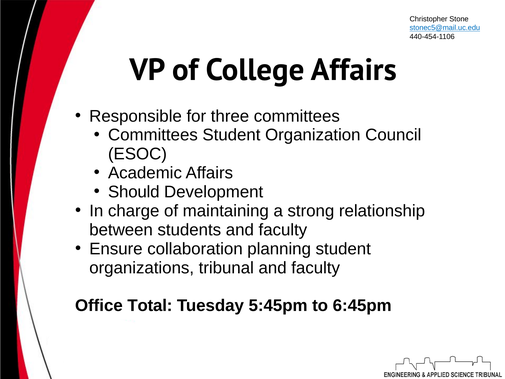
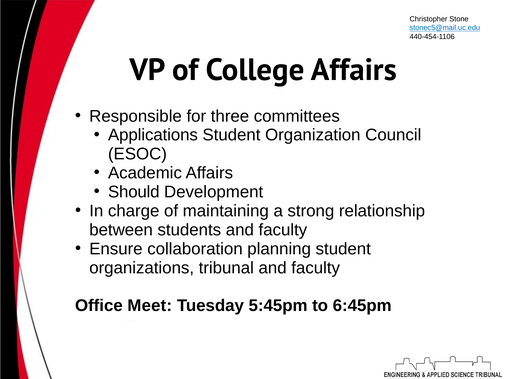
Committees at (153, 135): Committees -> Applications
Total: Total -> Meet
